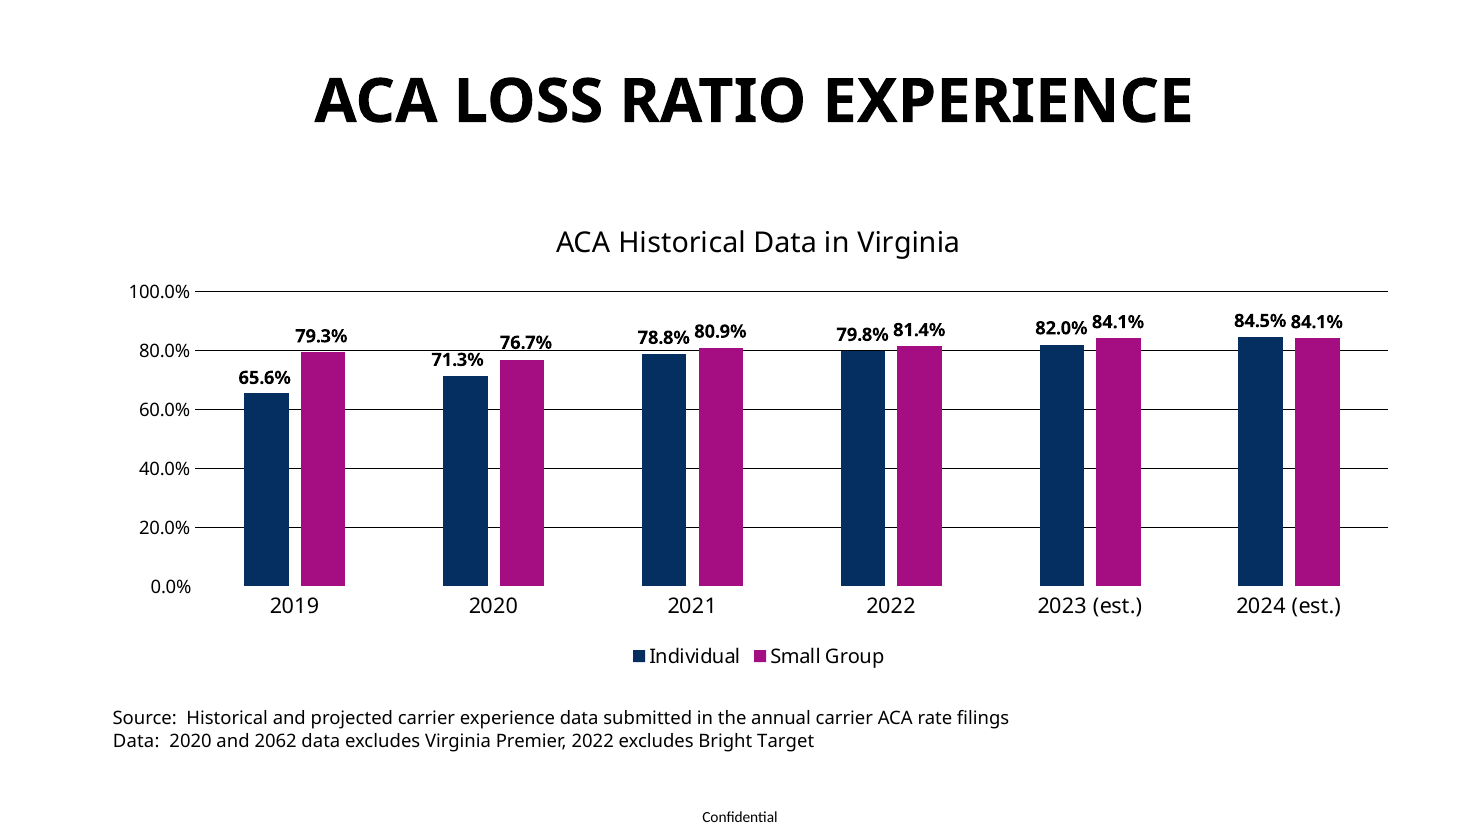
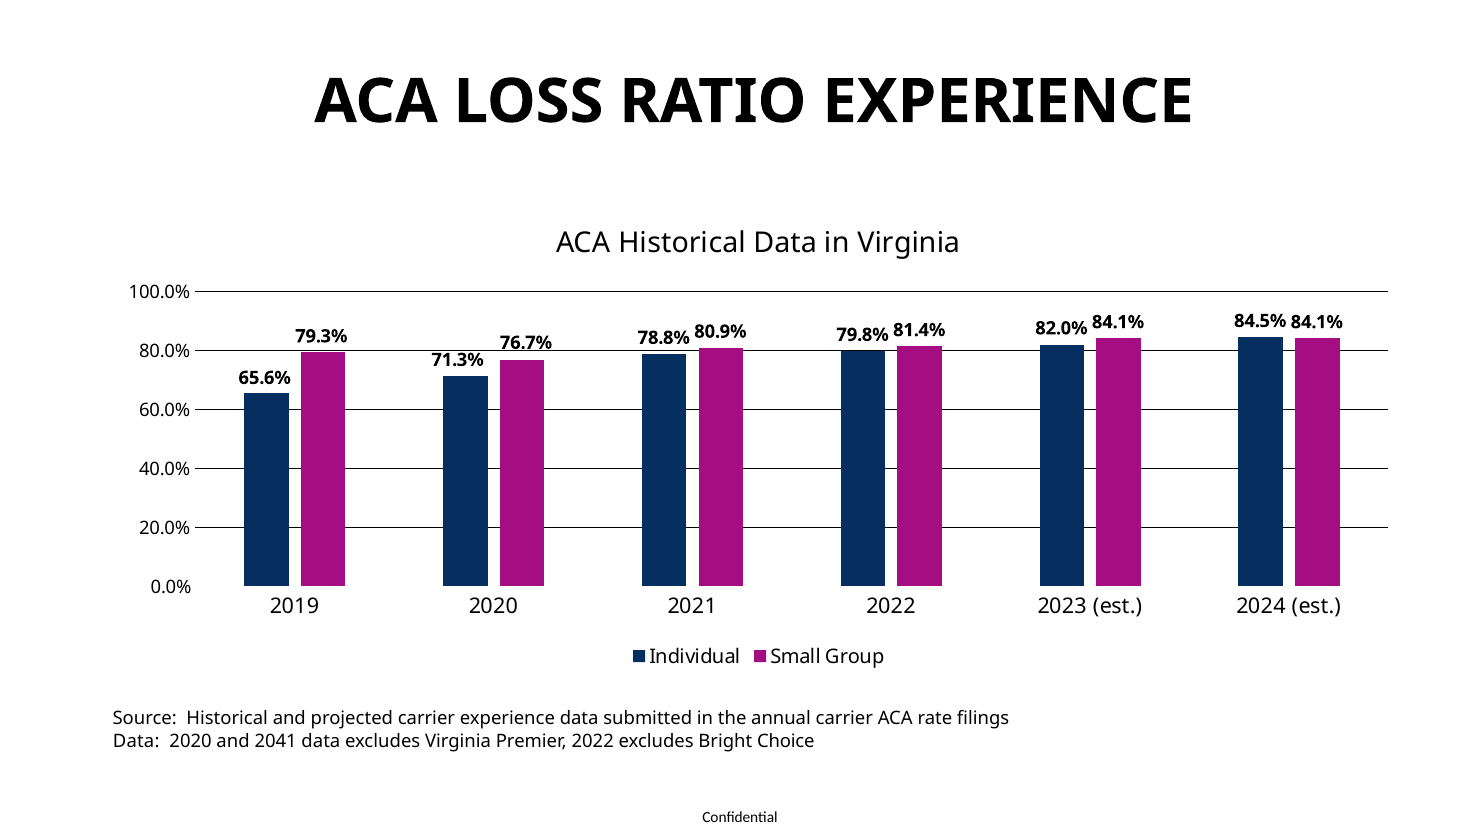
2062: 2062 -> 2041
Target: Target -> Choice
